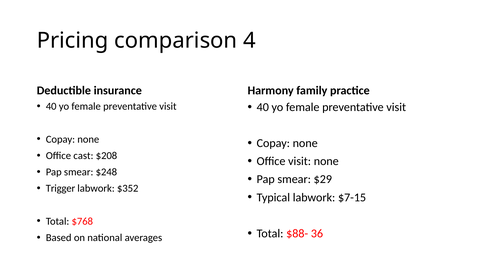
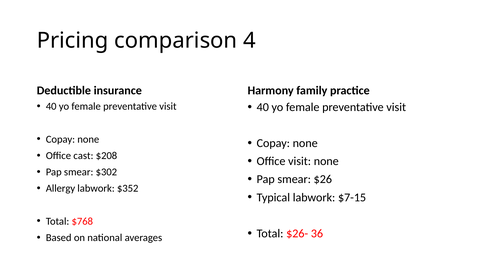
$248: $248 -> $302
$29: $29 -> $26
Trigger: Trigger -> Allergy
$88-: $88- -> $26-
